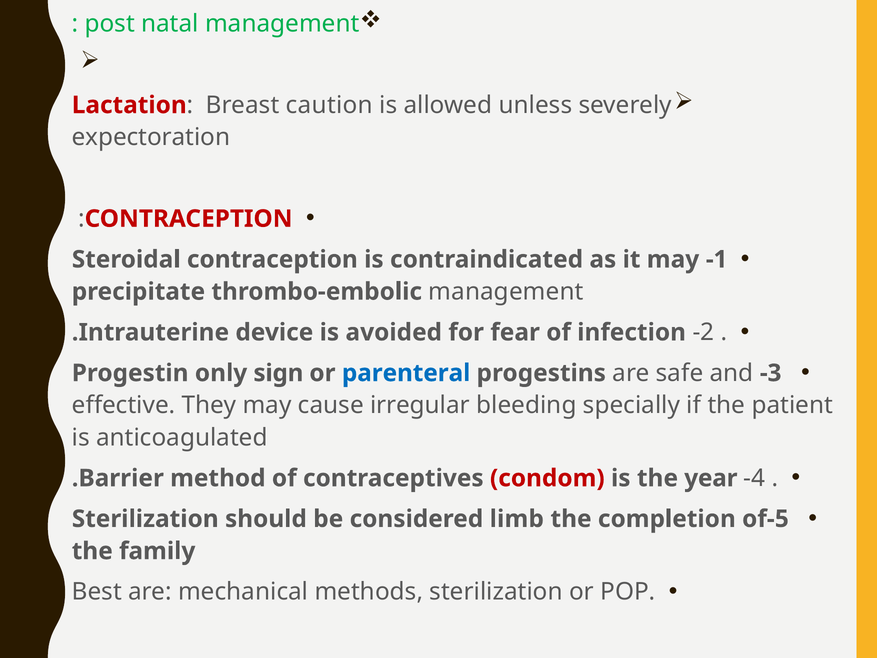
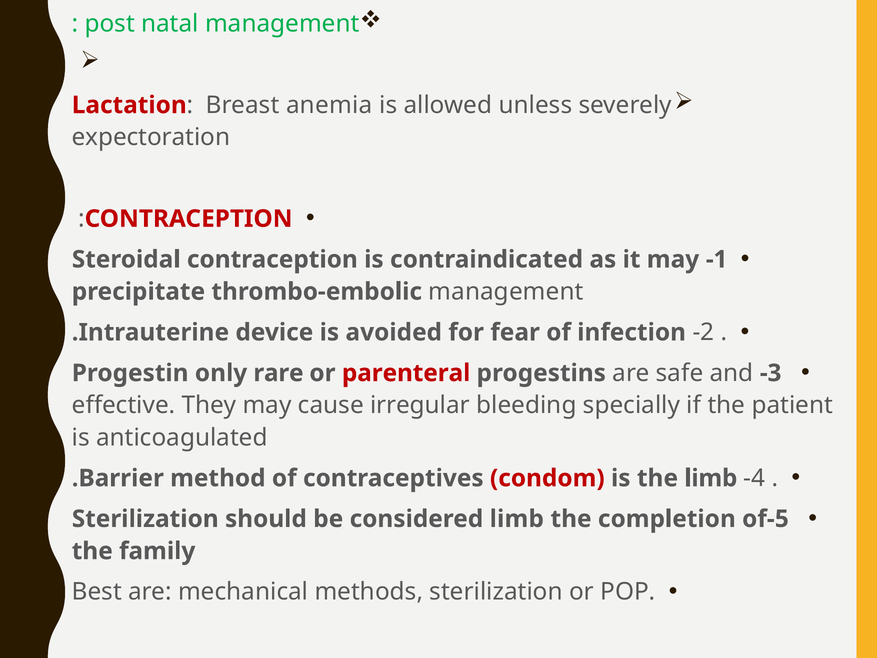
caution: caution -> anemia
sign: sign -> rare
parenteral colour: blue -> red
the year: year -> limb
